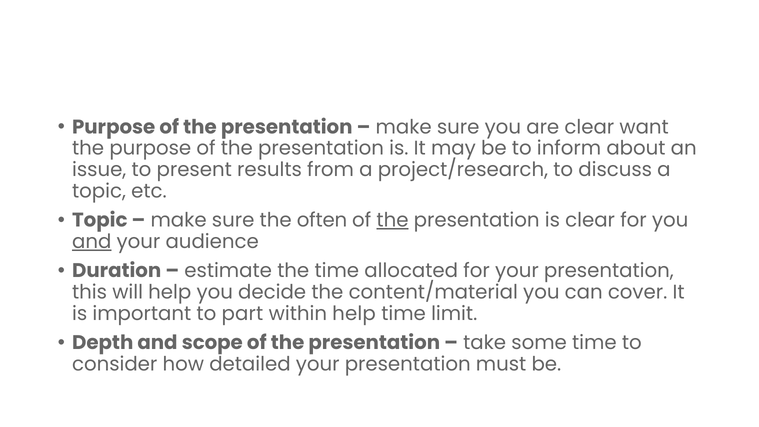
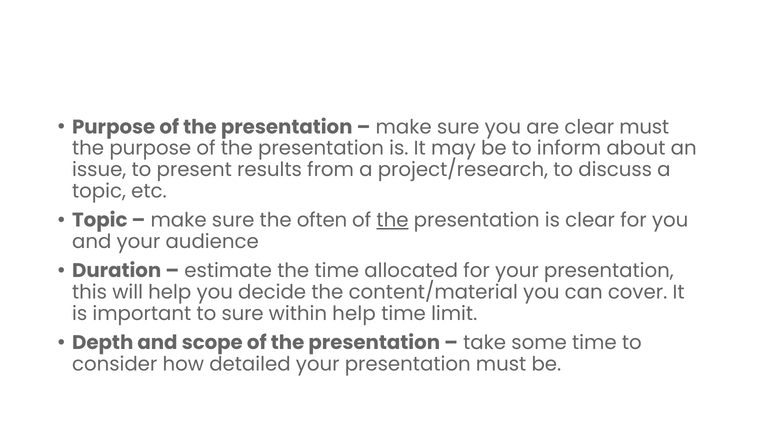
clear want: want -> must
and at (92, 242) underline: present -> none
to part: part -> sure
